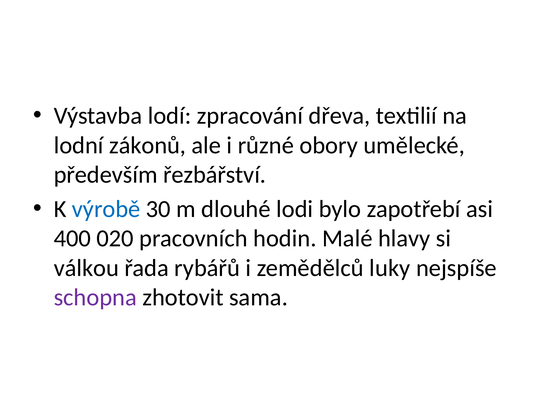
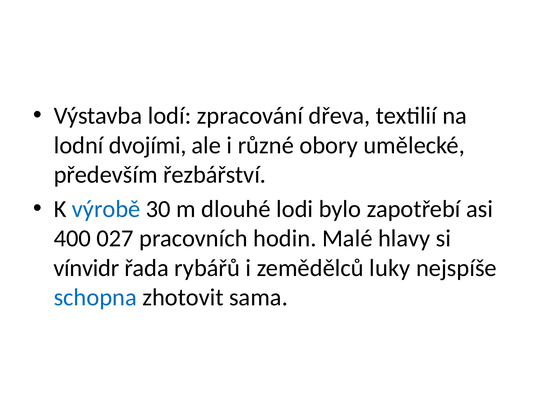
zákonů: zákonů -> dvojími
020: 020 -> 027
válkou: válkou -> vínvidr
schopna colour: purple -> blue
